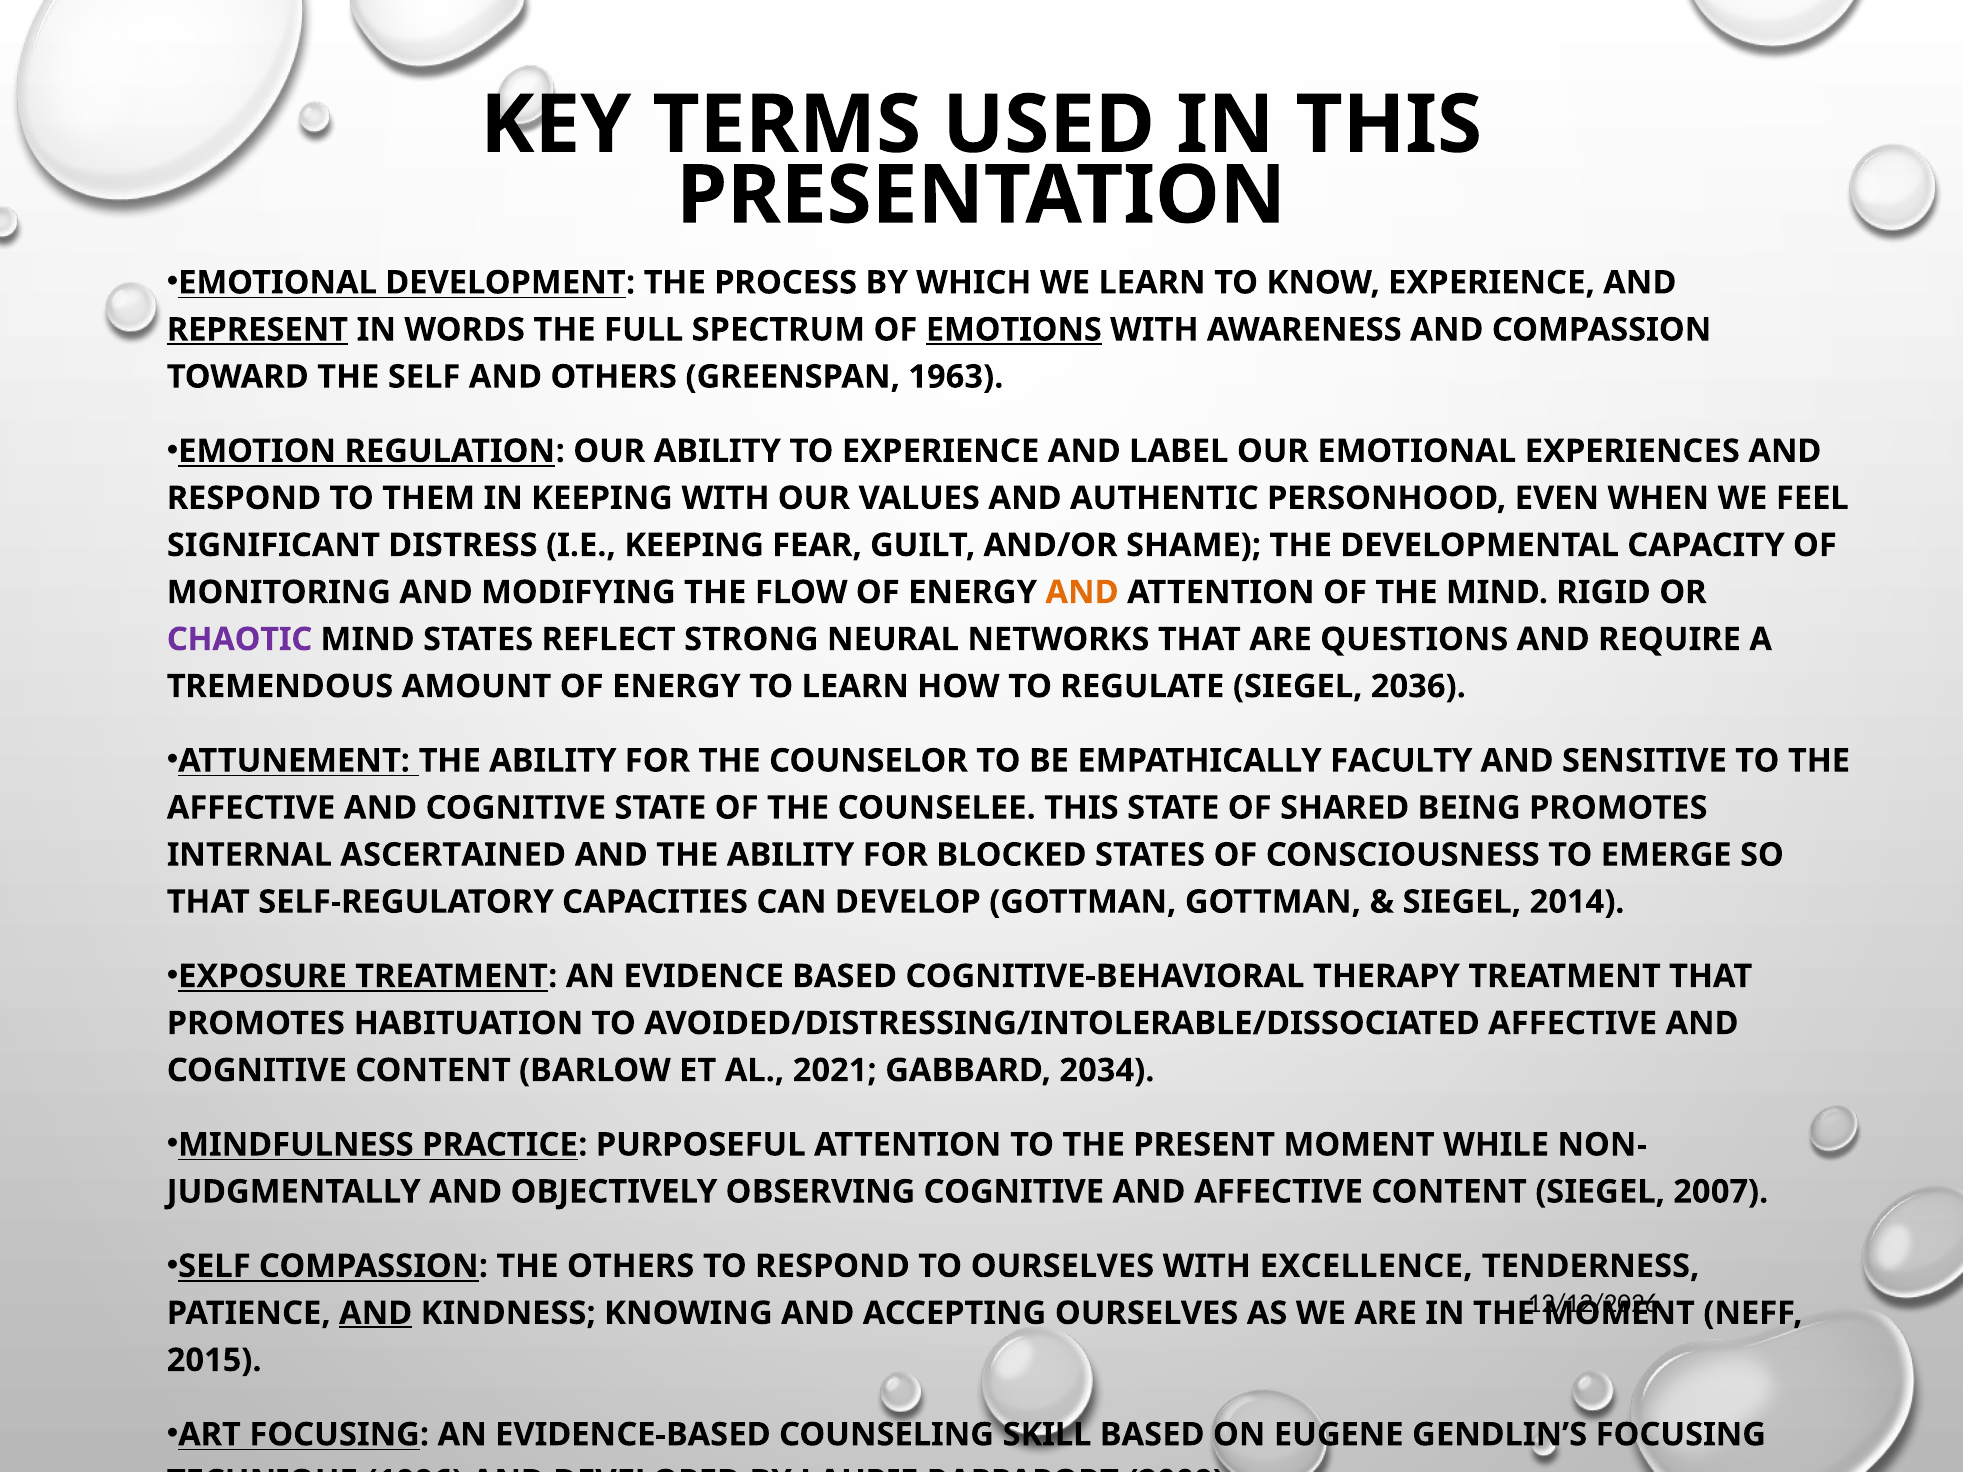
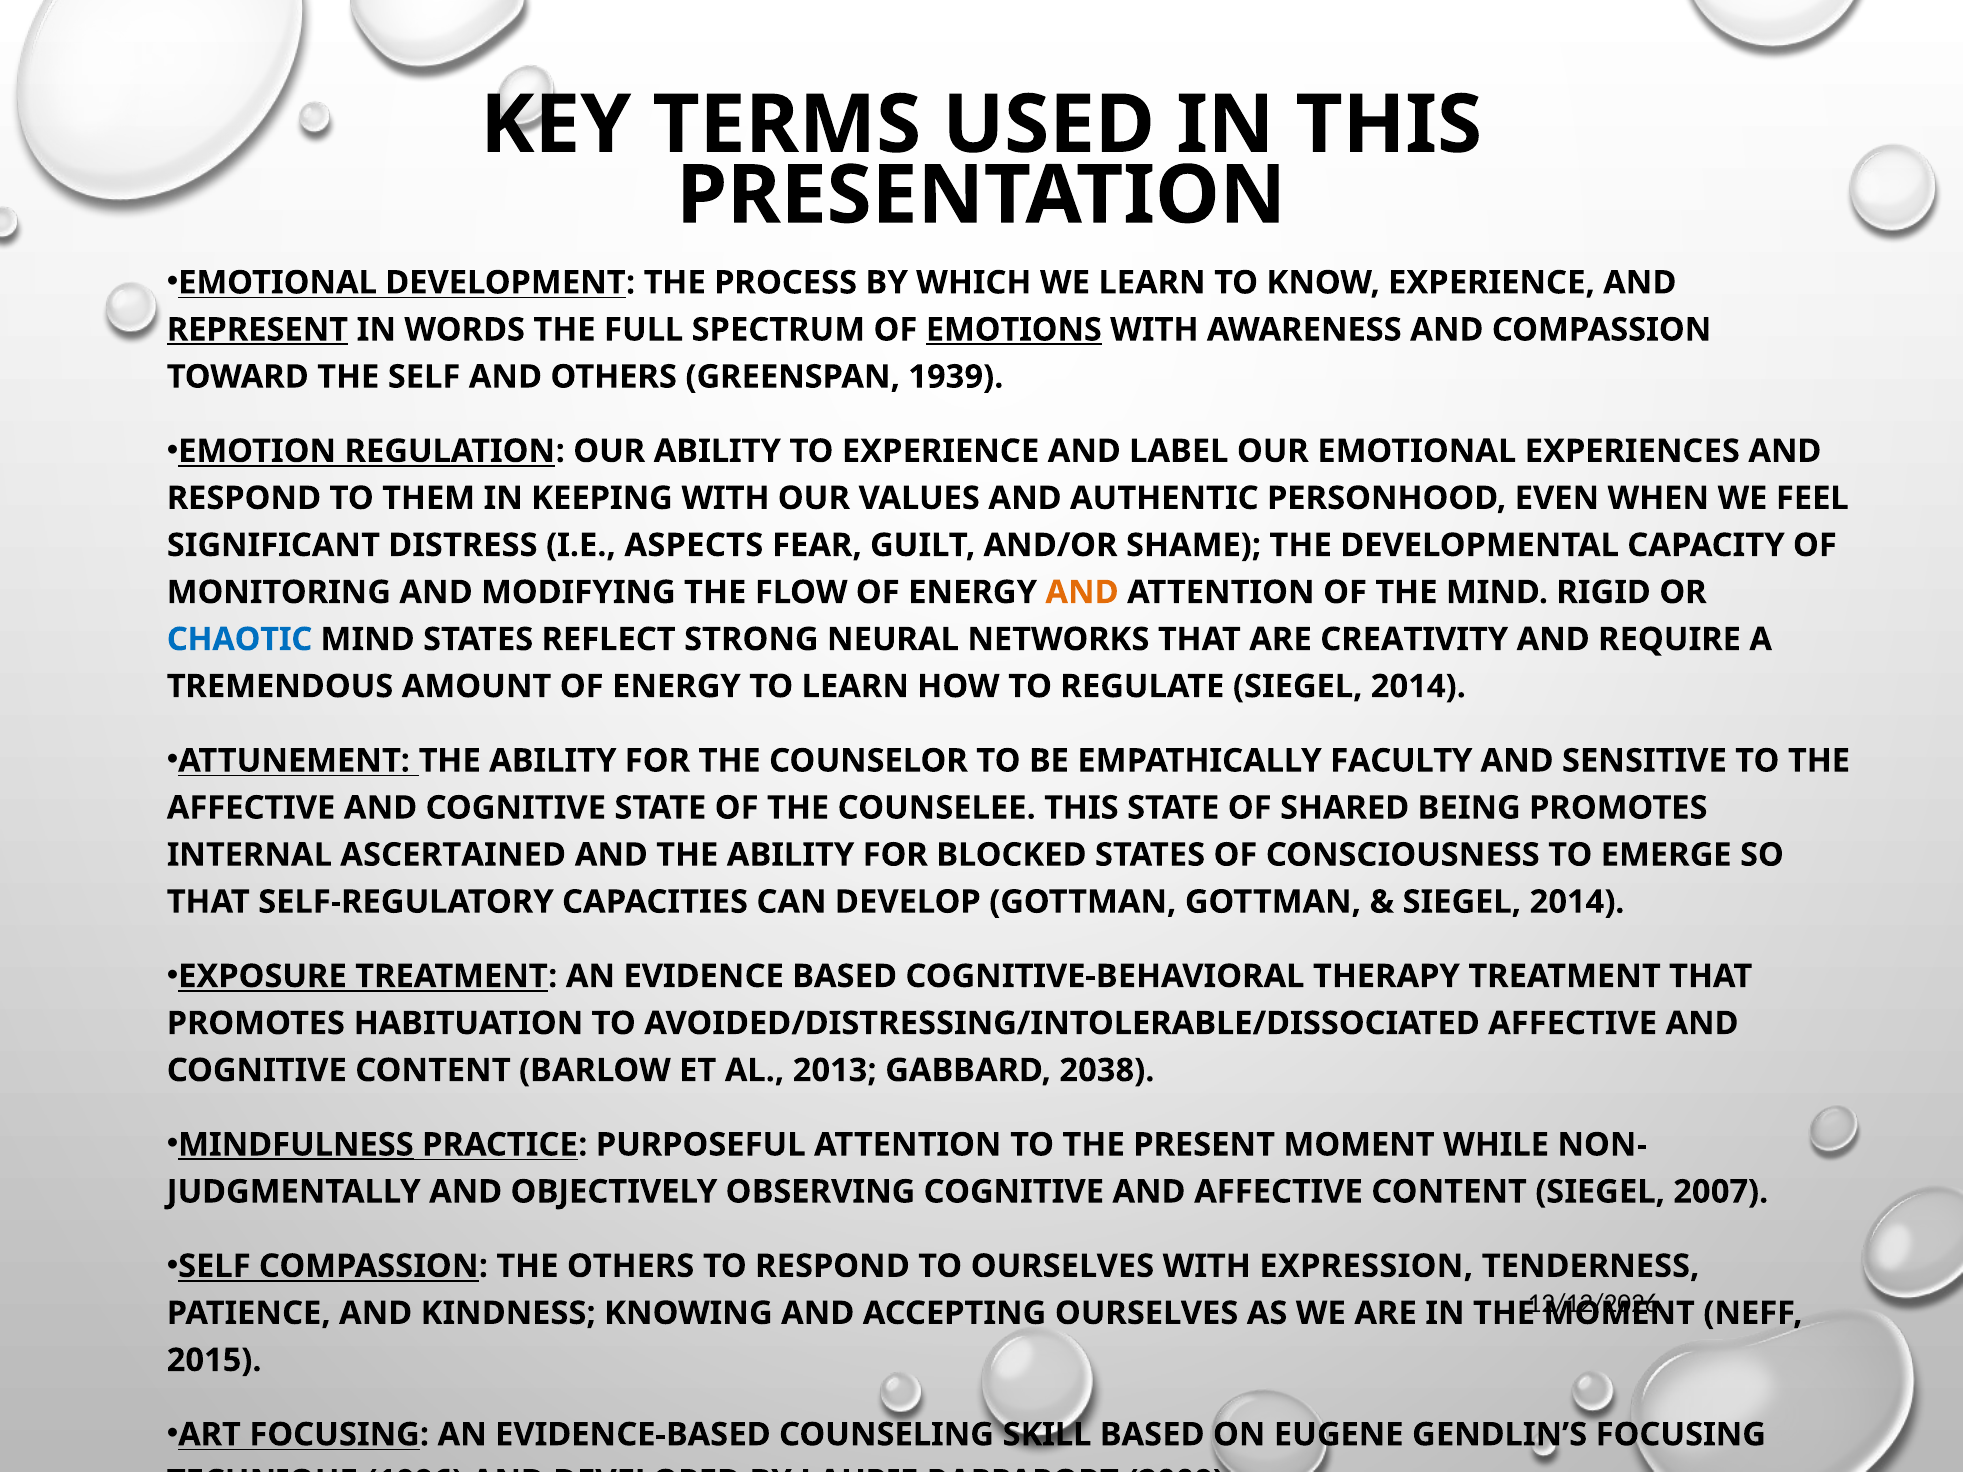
1963: 1963 -> 1939
I.E KEEPING: KEEPING -> ASPECTS
CHAOTIC colour: purple -> blue
QUESTIONS: QUESTIONS -> CREATIVITY
REGULATE SIEGEL 2036: 2036 -> 2014
2021: 2021 -> 2013
2034: 2034 -> 2038
MINDFULNESS underline: none -> present
EXCELLENCE: EXCELLENCE -> EXPRESSION
AND at (376, 1313) underline: present -> none
